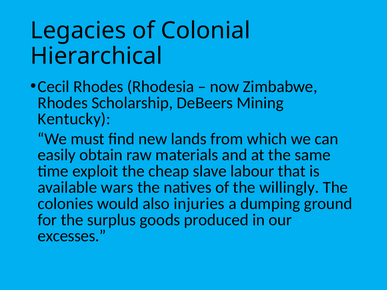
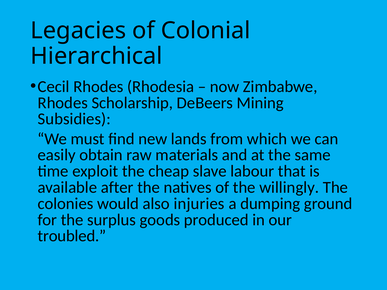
Kentucky: Kentucky -> Subsidies
wars: wars -> after
excesses: excesses -> troubled
